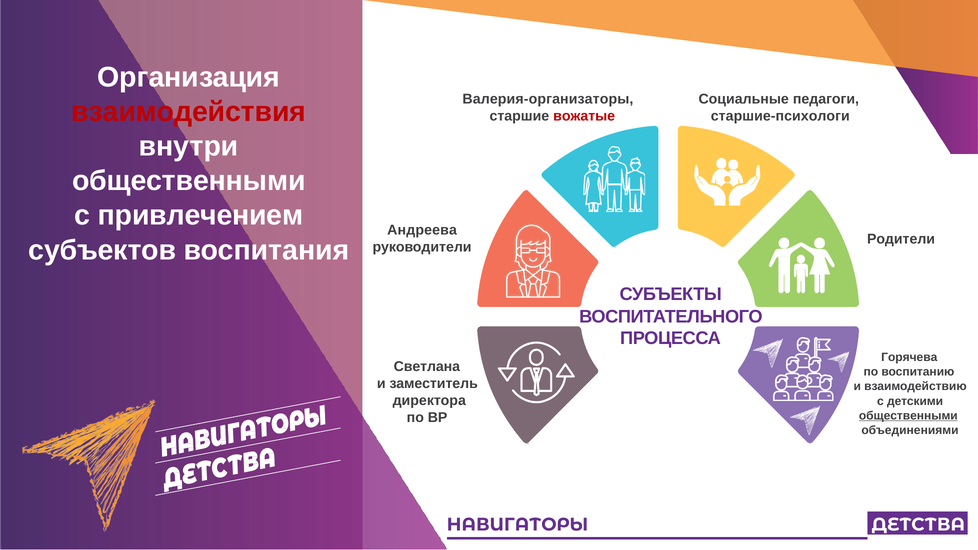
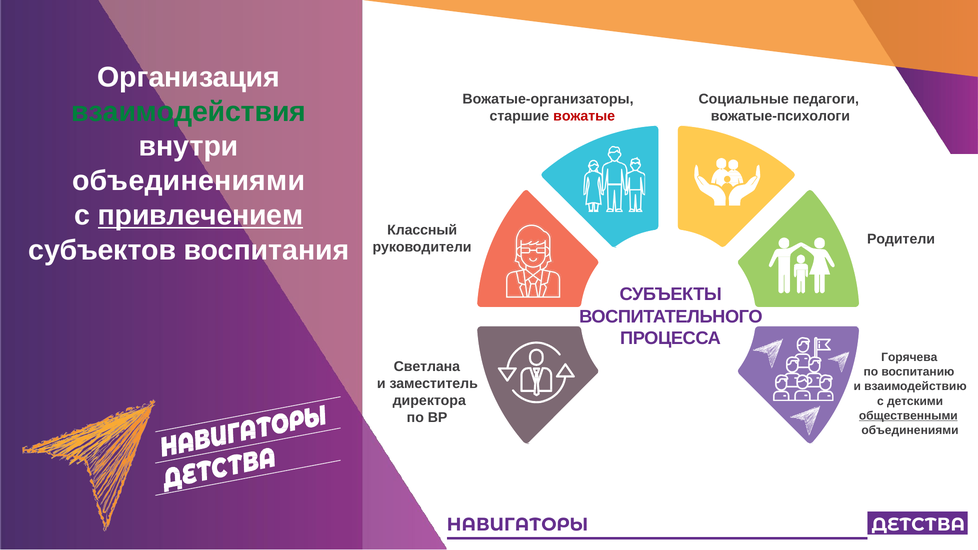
Валерия-организаторы: Валерия-организаторы -> Вожатые-организаторы
взаимодействия colour: red -> green
старшие-психологи: старшие-психологи -> вожатые-психологи
общественными at (189, 181): общественными -> объединениями
привлечением underline: none -> present
Андреева: Андреева -> Классный
